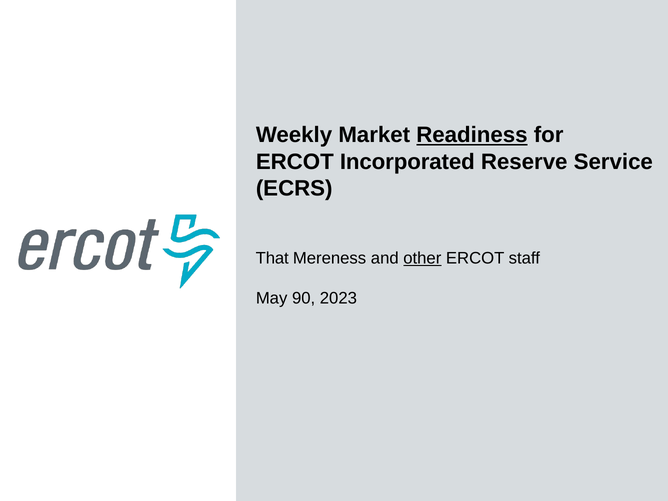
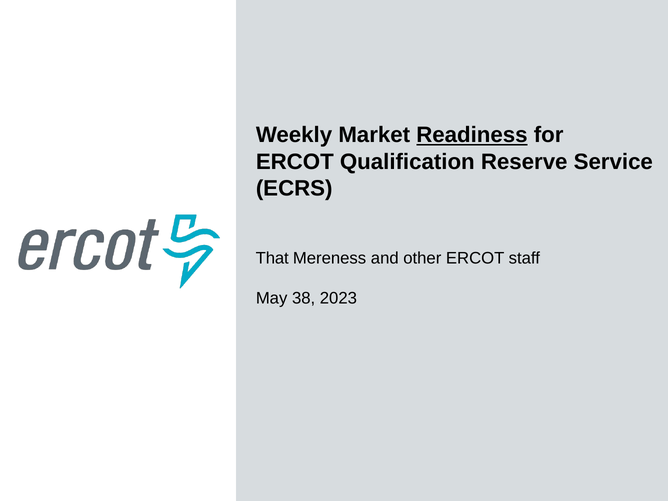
Incorporated: Incorporated -> Qualification
other underline: present -> none
90: 90 -> 38
